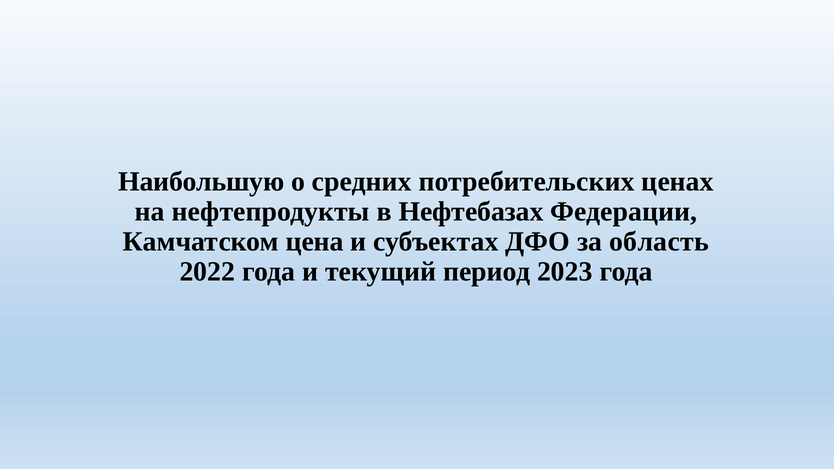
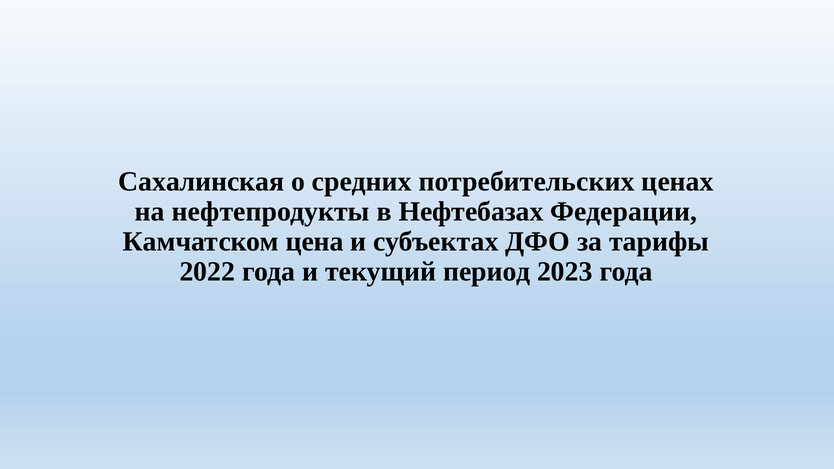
Наибольшую: Наибольшую -> Сахалинская
область: область -> тарифы
